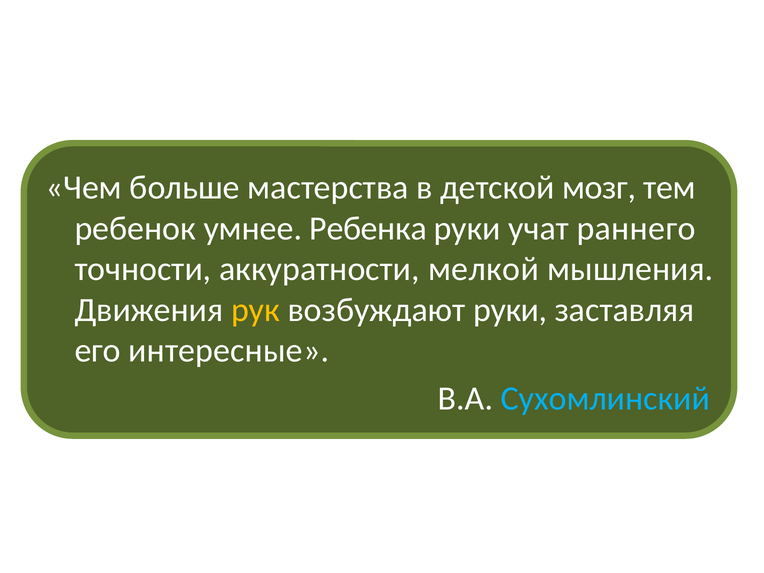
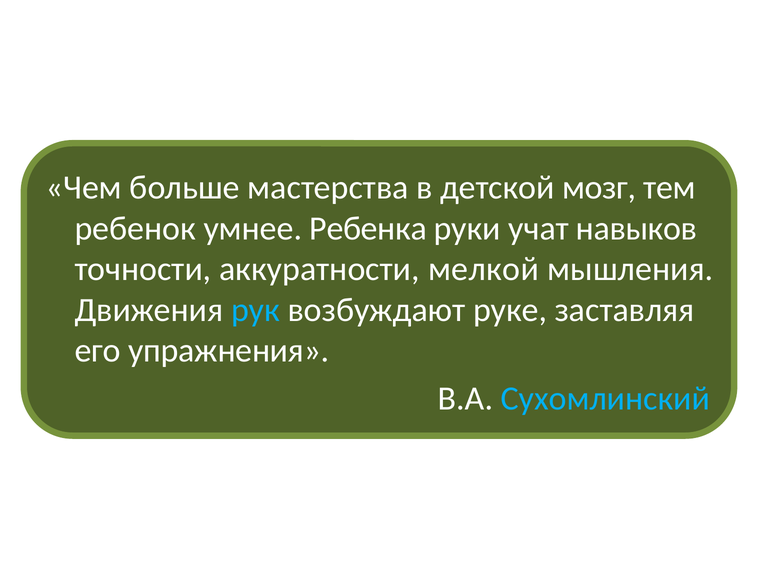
раннего: раннего -> навыков
рук colour: yellow -> light blue
возбуждают руки: руки -> руке
интересные: интересные -> упражнения
